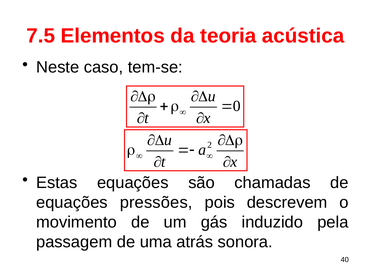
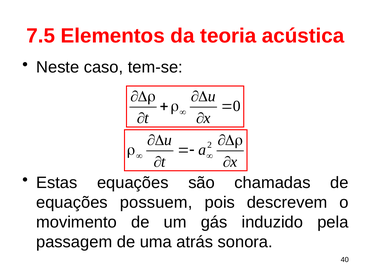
pressões: pressões -> possuem
